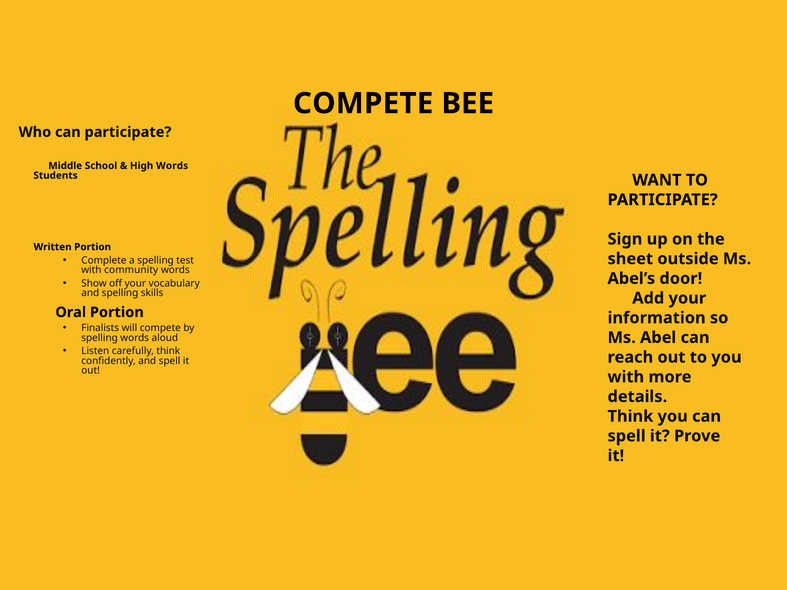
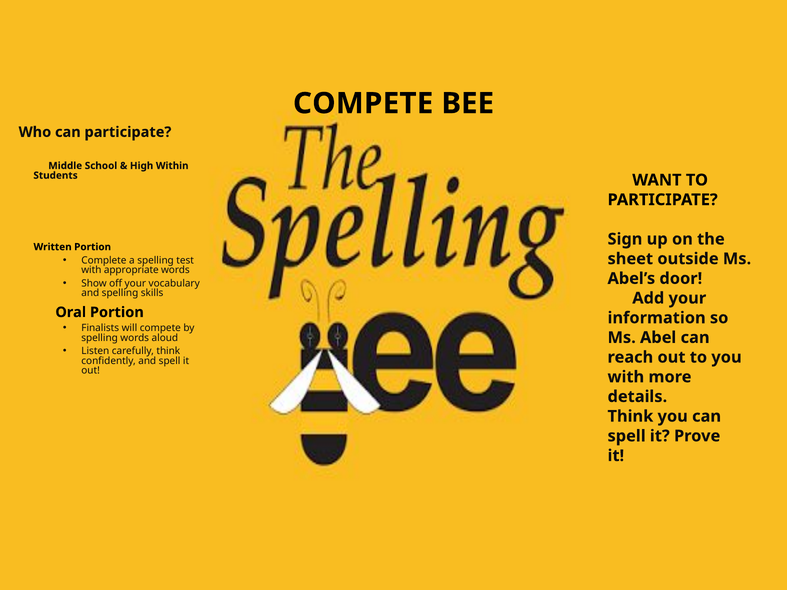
High Words: Words -> Within
community: community -> appropriate
